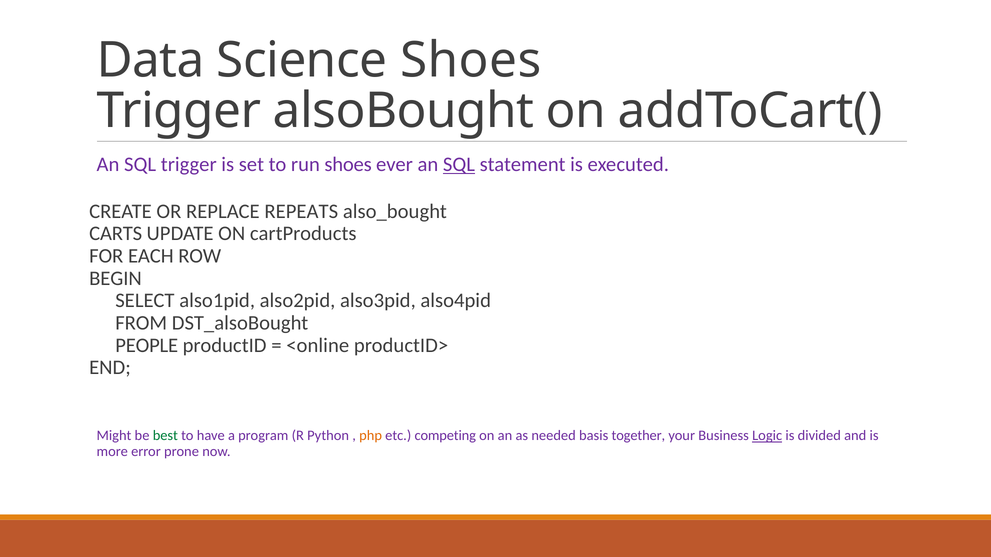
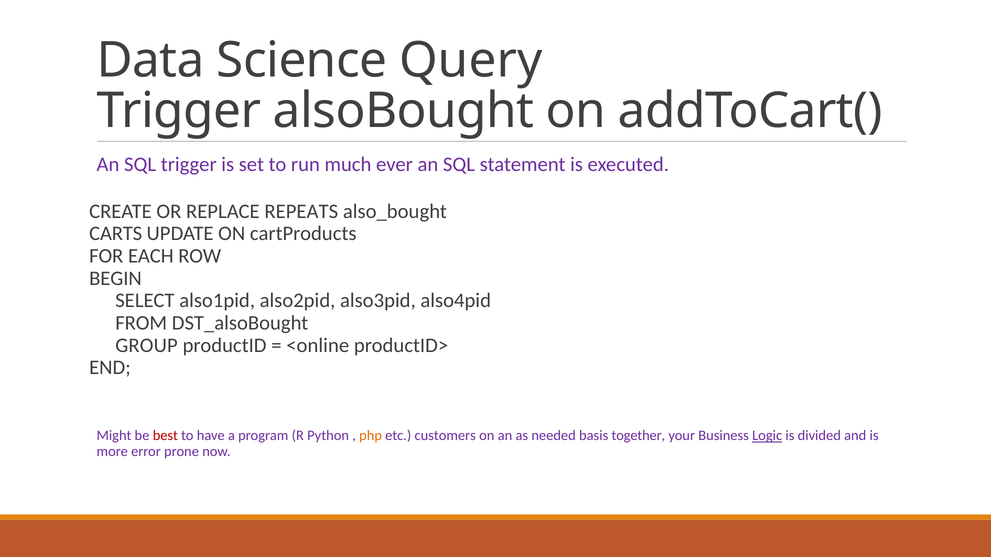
Science Shoes: Shoes -> Query
run shoes: shoes -> much
SQL at (459, 165) underline: present -> none
PEOPLE: PEOPLE -> GROUP
best colour: green -> red
competing: competing -> customers
